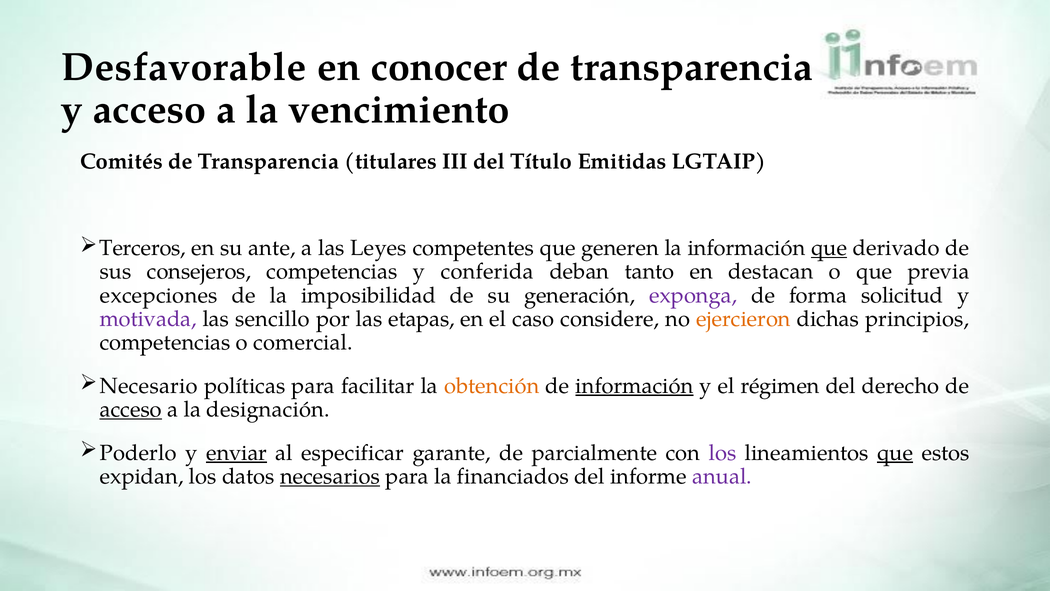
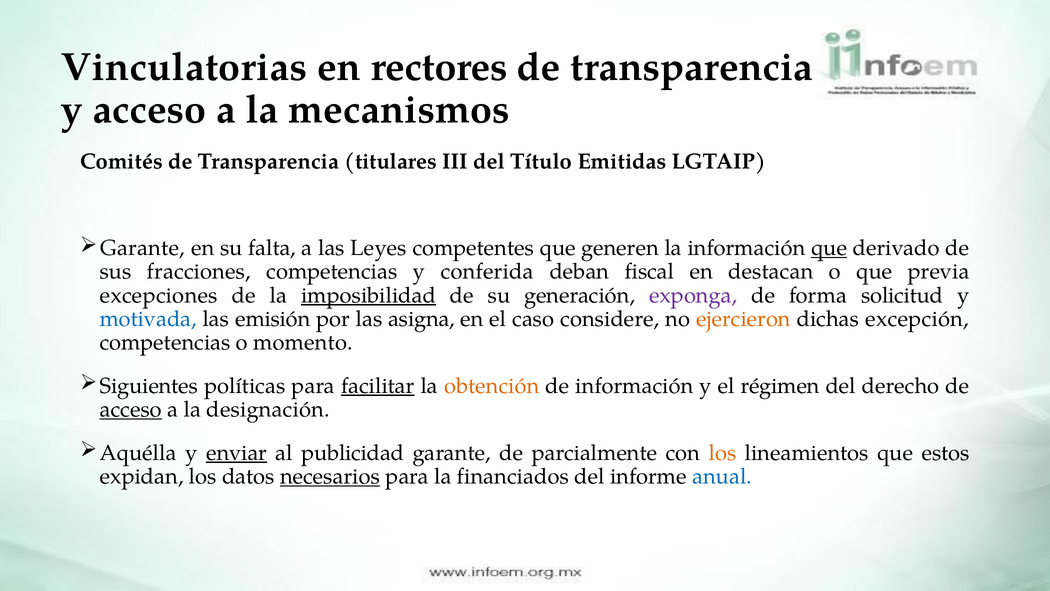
Desfavorable: Desfavorable -> Vinculatorias
conocer: conocer -> rectores
vencimiento: vencimiento -> mecanismos
Terceros at (143, 248): Terceros -> Garante
ante: ante -> falta
consejeros: consejeros -> fracciones
tanto: tanto -> fiscal
imposibilidad underline: none -> present
motivada colour: purple -> blue
sencillo: sencillo -> emisión
etapas: etapas -> asigna
principios: principios -> excepción
comercial: comercial -> momento
Necesario: Necesario -> Siguientes
facilitar underline: none -> present
información at (634, 386) underline: present -> none
Poderlo: Poderlo -> Aquélla
especificar: especificar -> publicidad
los at (722, 453) colour: purple -> orange
que at (895, 453) underline: present -> none
anual colour: purple -> blue
